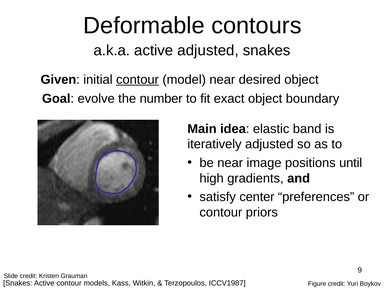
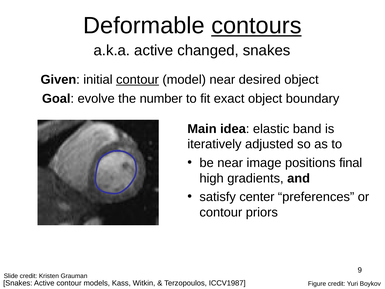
contours underline: none -> present
active adjusted: adjusted -> changed
until: until -> final
